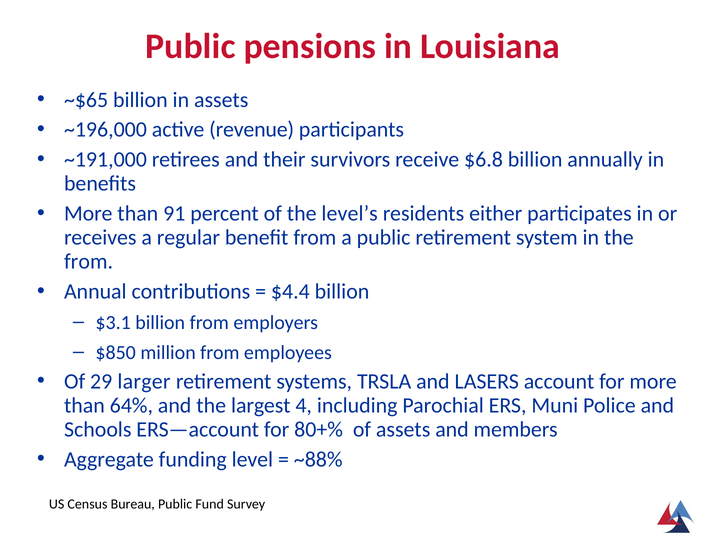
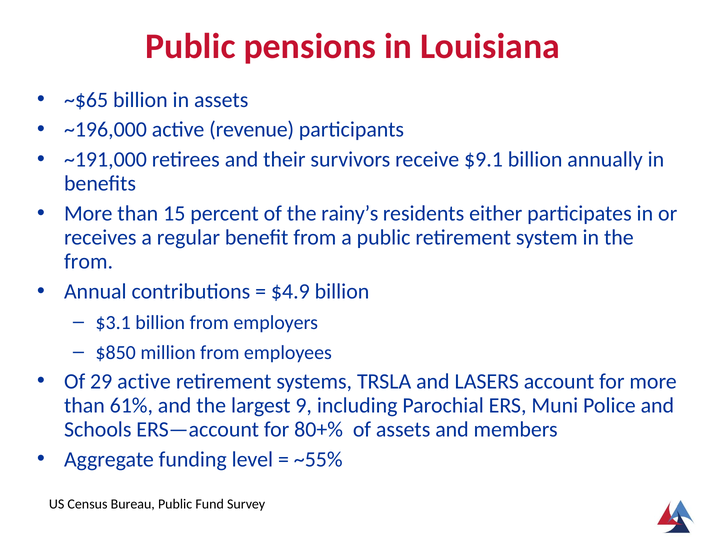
$6.8: $6.8 -> $9.1
91: 91 -> 15
level’s: level’s -> rainy’s
$4.4: $4.4 -> $4.9
29 larger: larger -> active
64%: 64% -> 61%
4: 4 -> 9
~88%: ~88% -> ~55%
